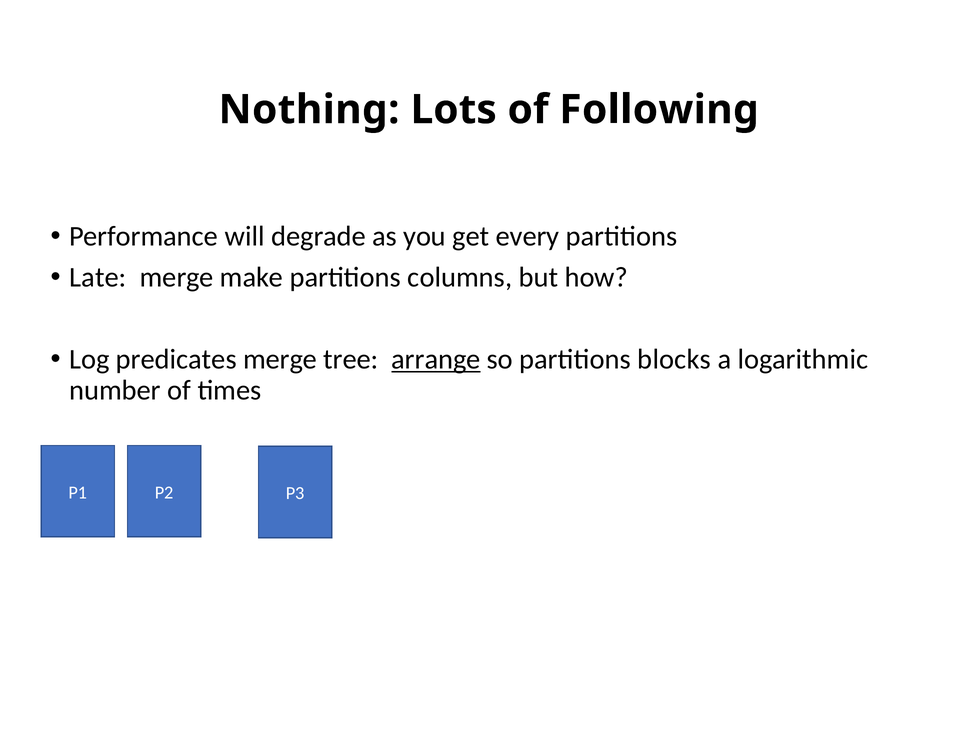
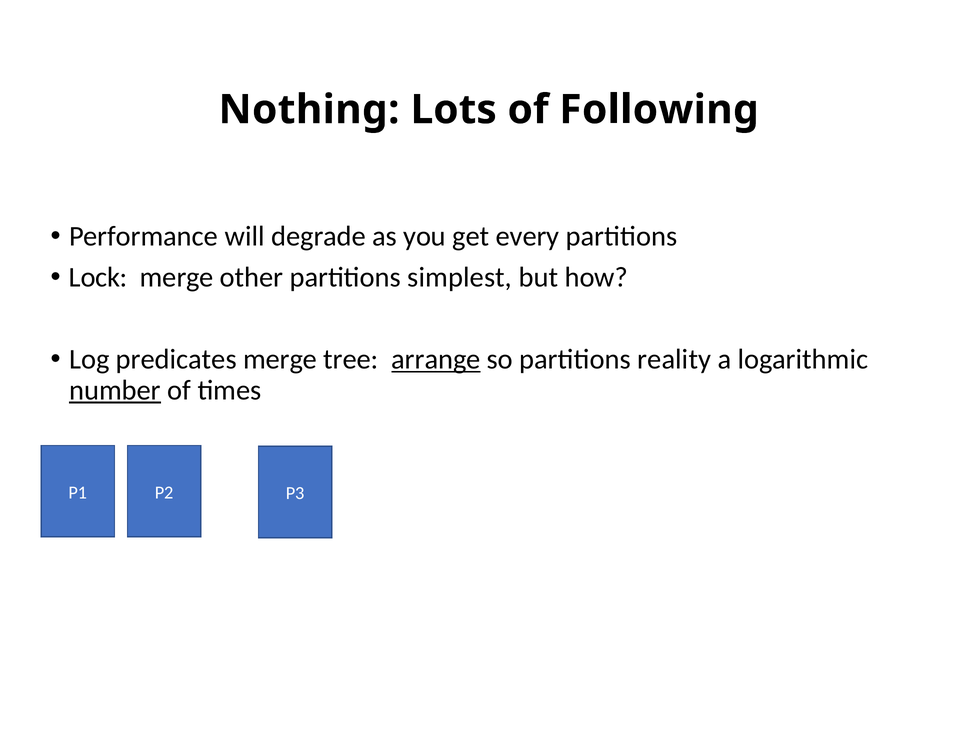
Late: Late -> Lock
make: make -> other
columns: columns -> simplest
blocks: blocks -> reality
number underline: none -> present
